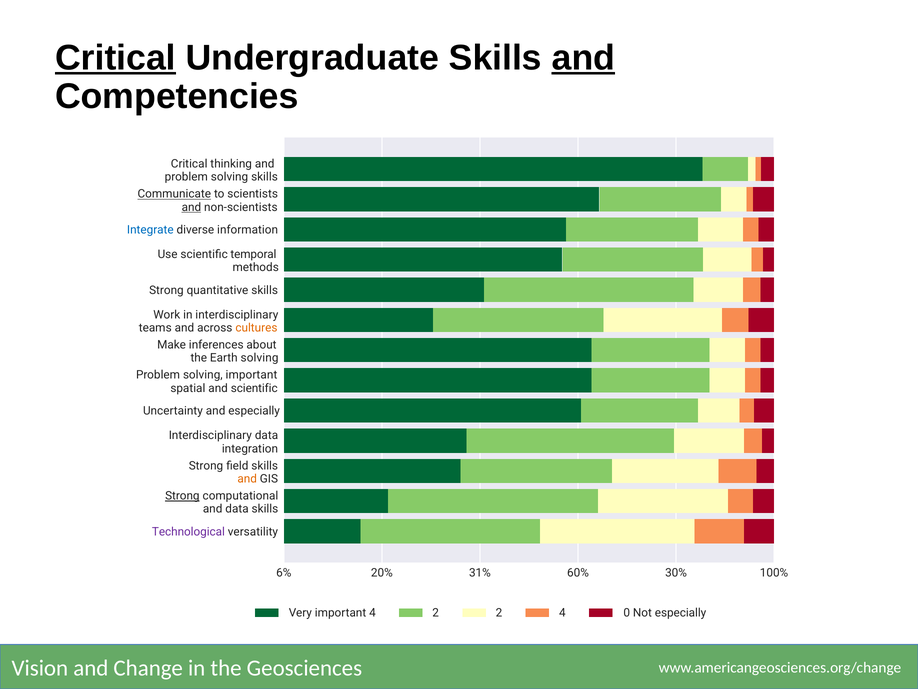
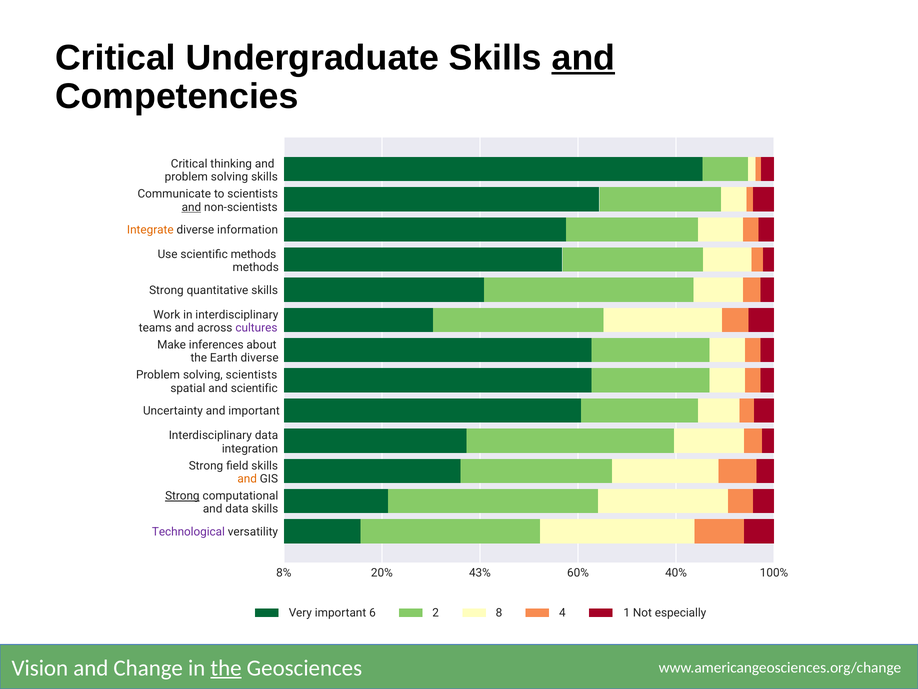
Critical at (115, 58) underline: present -> none
Communicate underline: present -> none
Integrate colour: blue -> orange
scientific temporal: temporal -> methods
cultures colour: orange -> purple
Earth solving: solving -> diverse
solving important: important -> scientists
and especially: especially -> important
6%: 6% -> 8%
31%: 31% -> 43%
30%: 30% -> 40%
important 4: 4 -> 6
2 2: 2 -> 8
0: 0 -> 1
the at (226, 668) underline: none -> present
